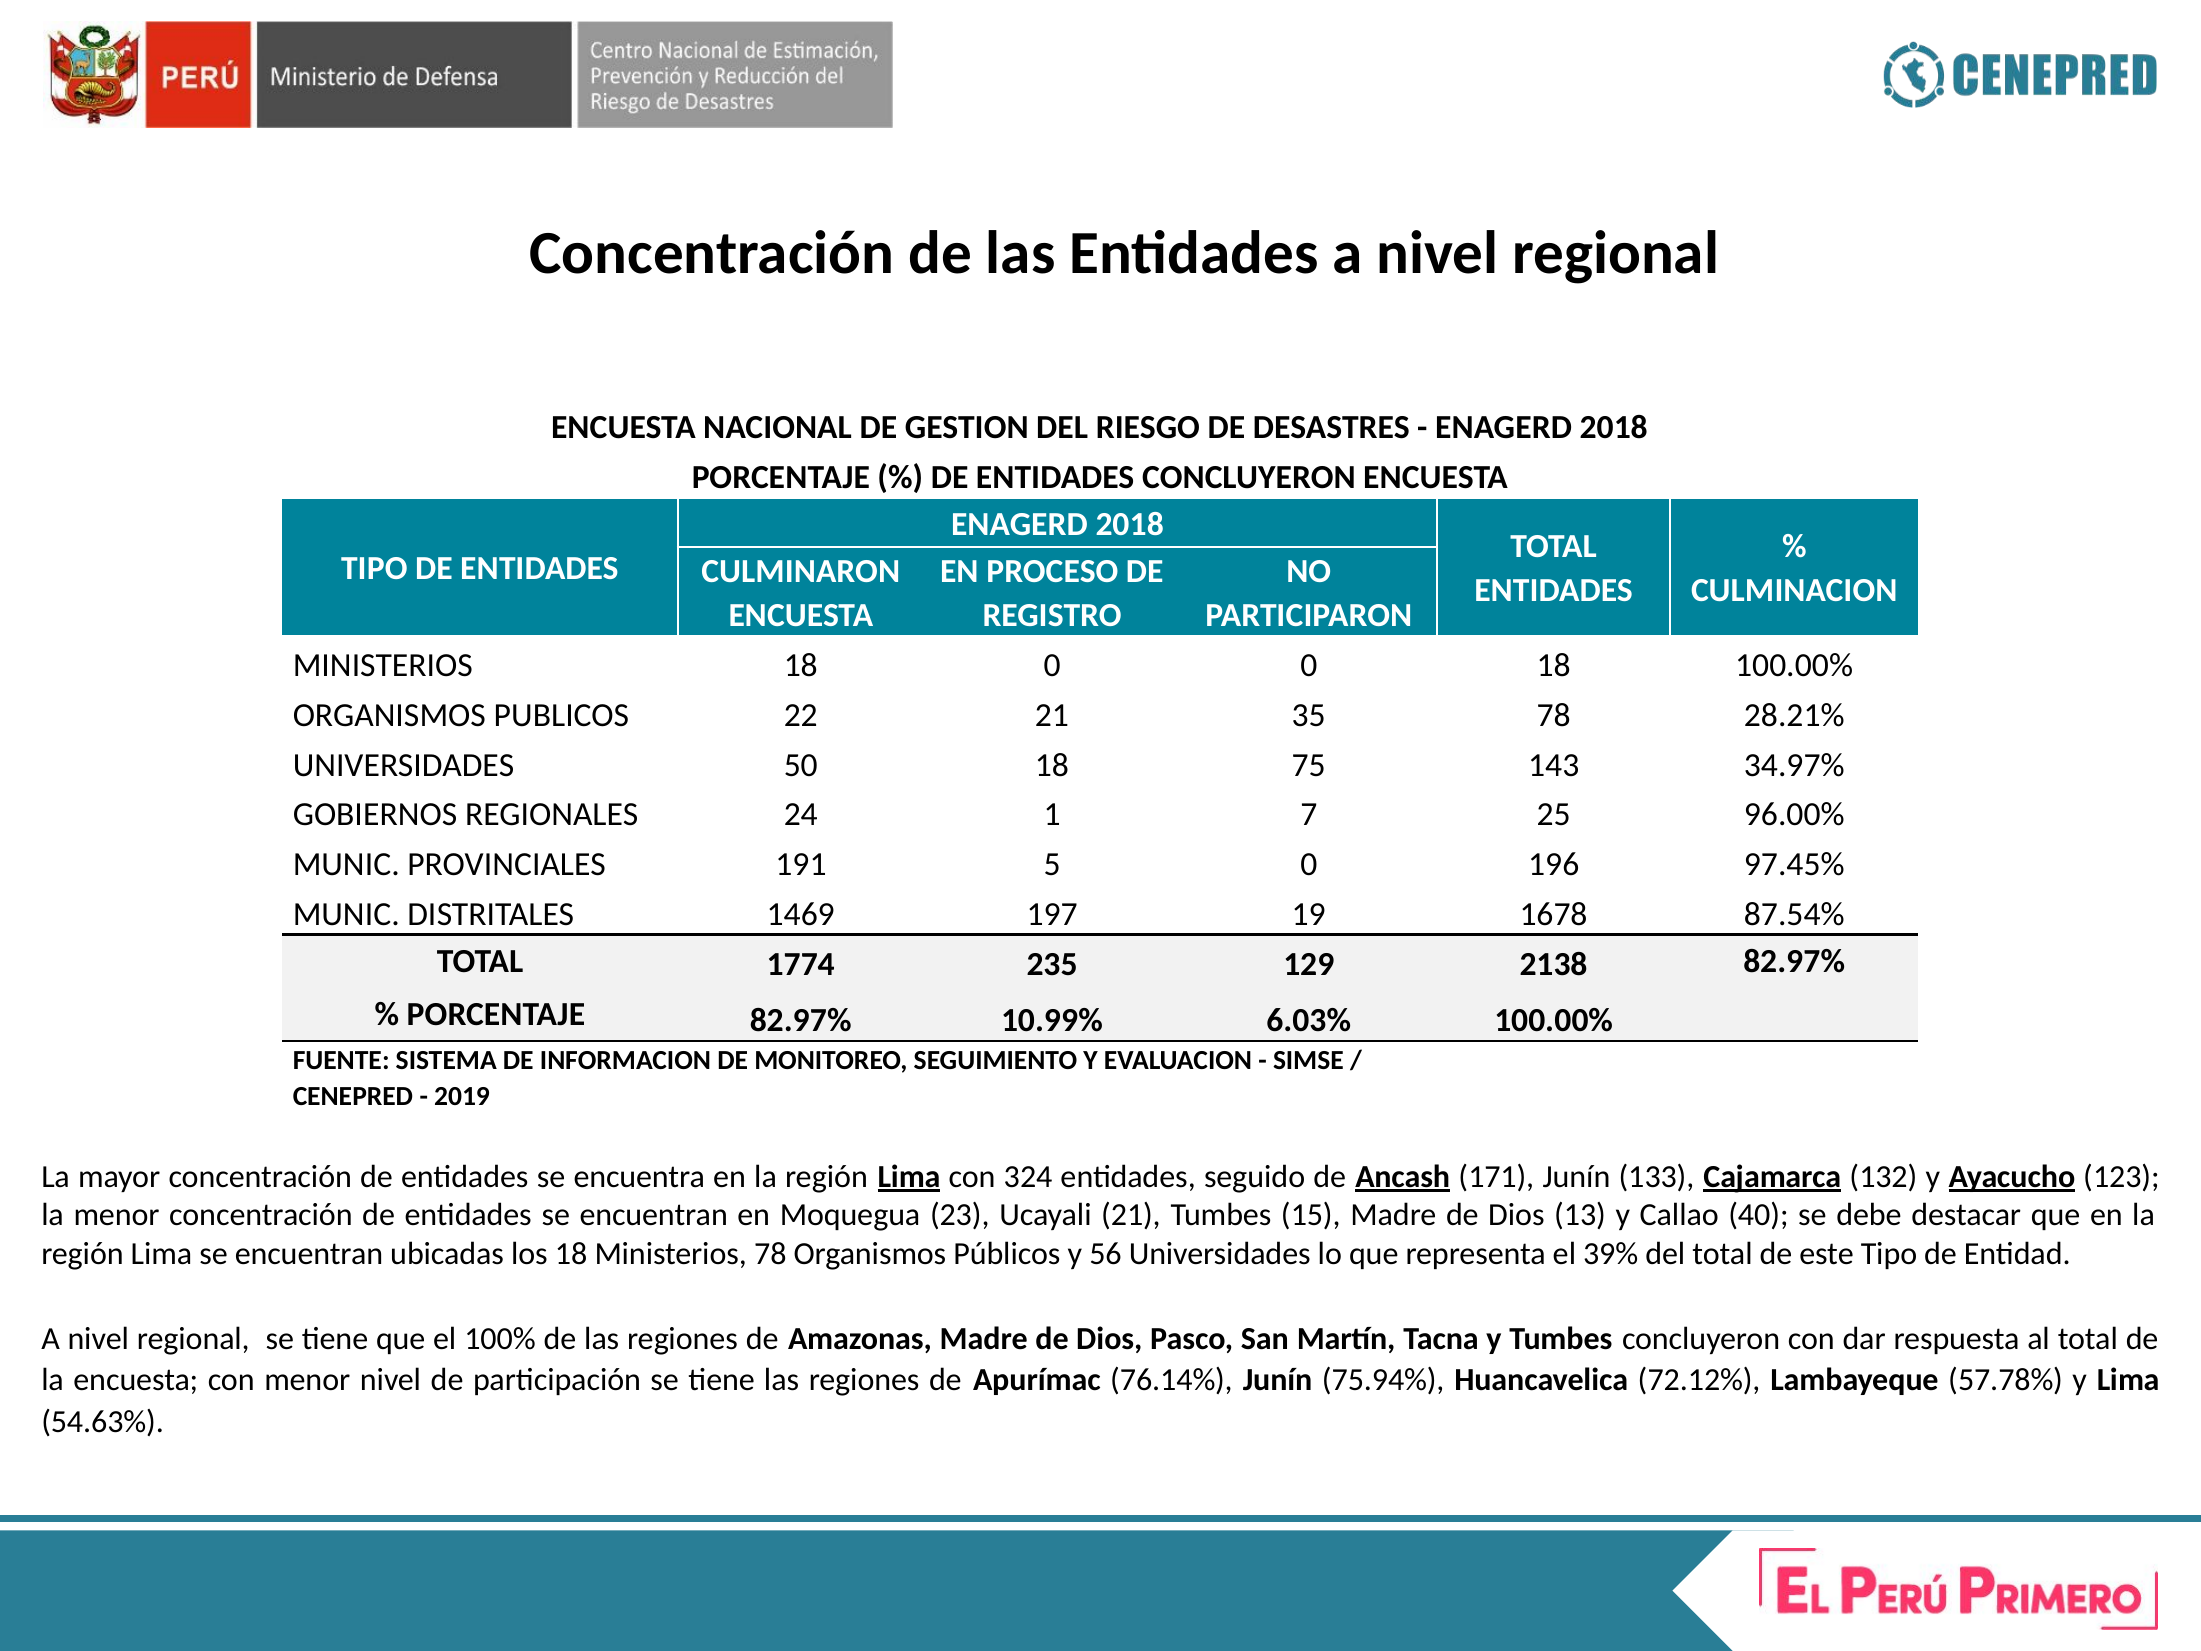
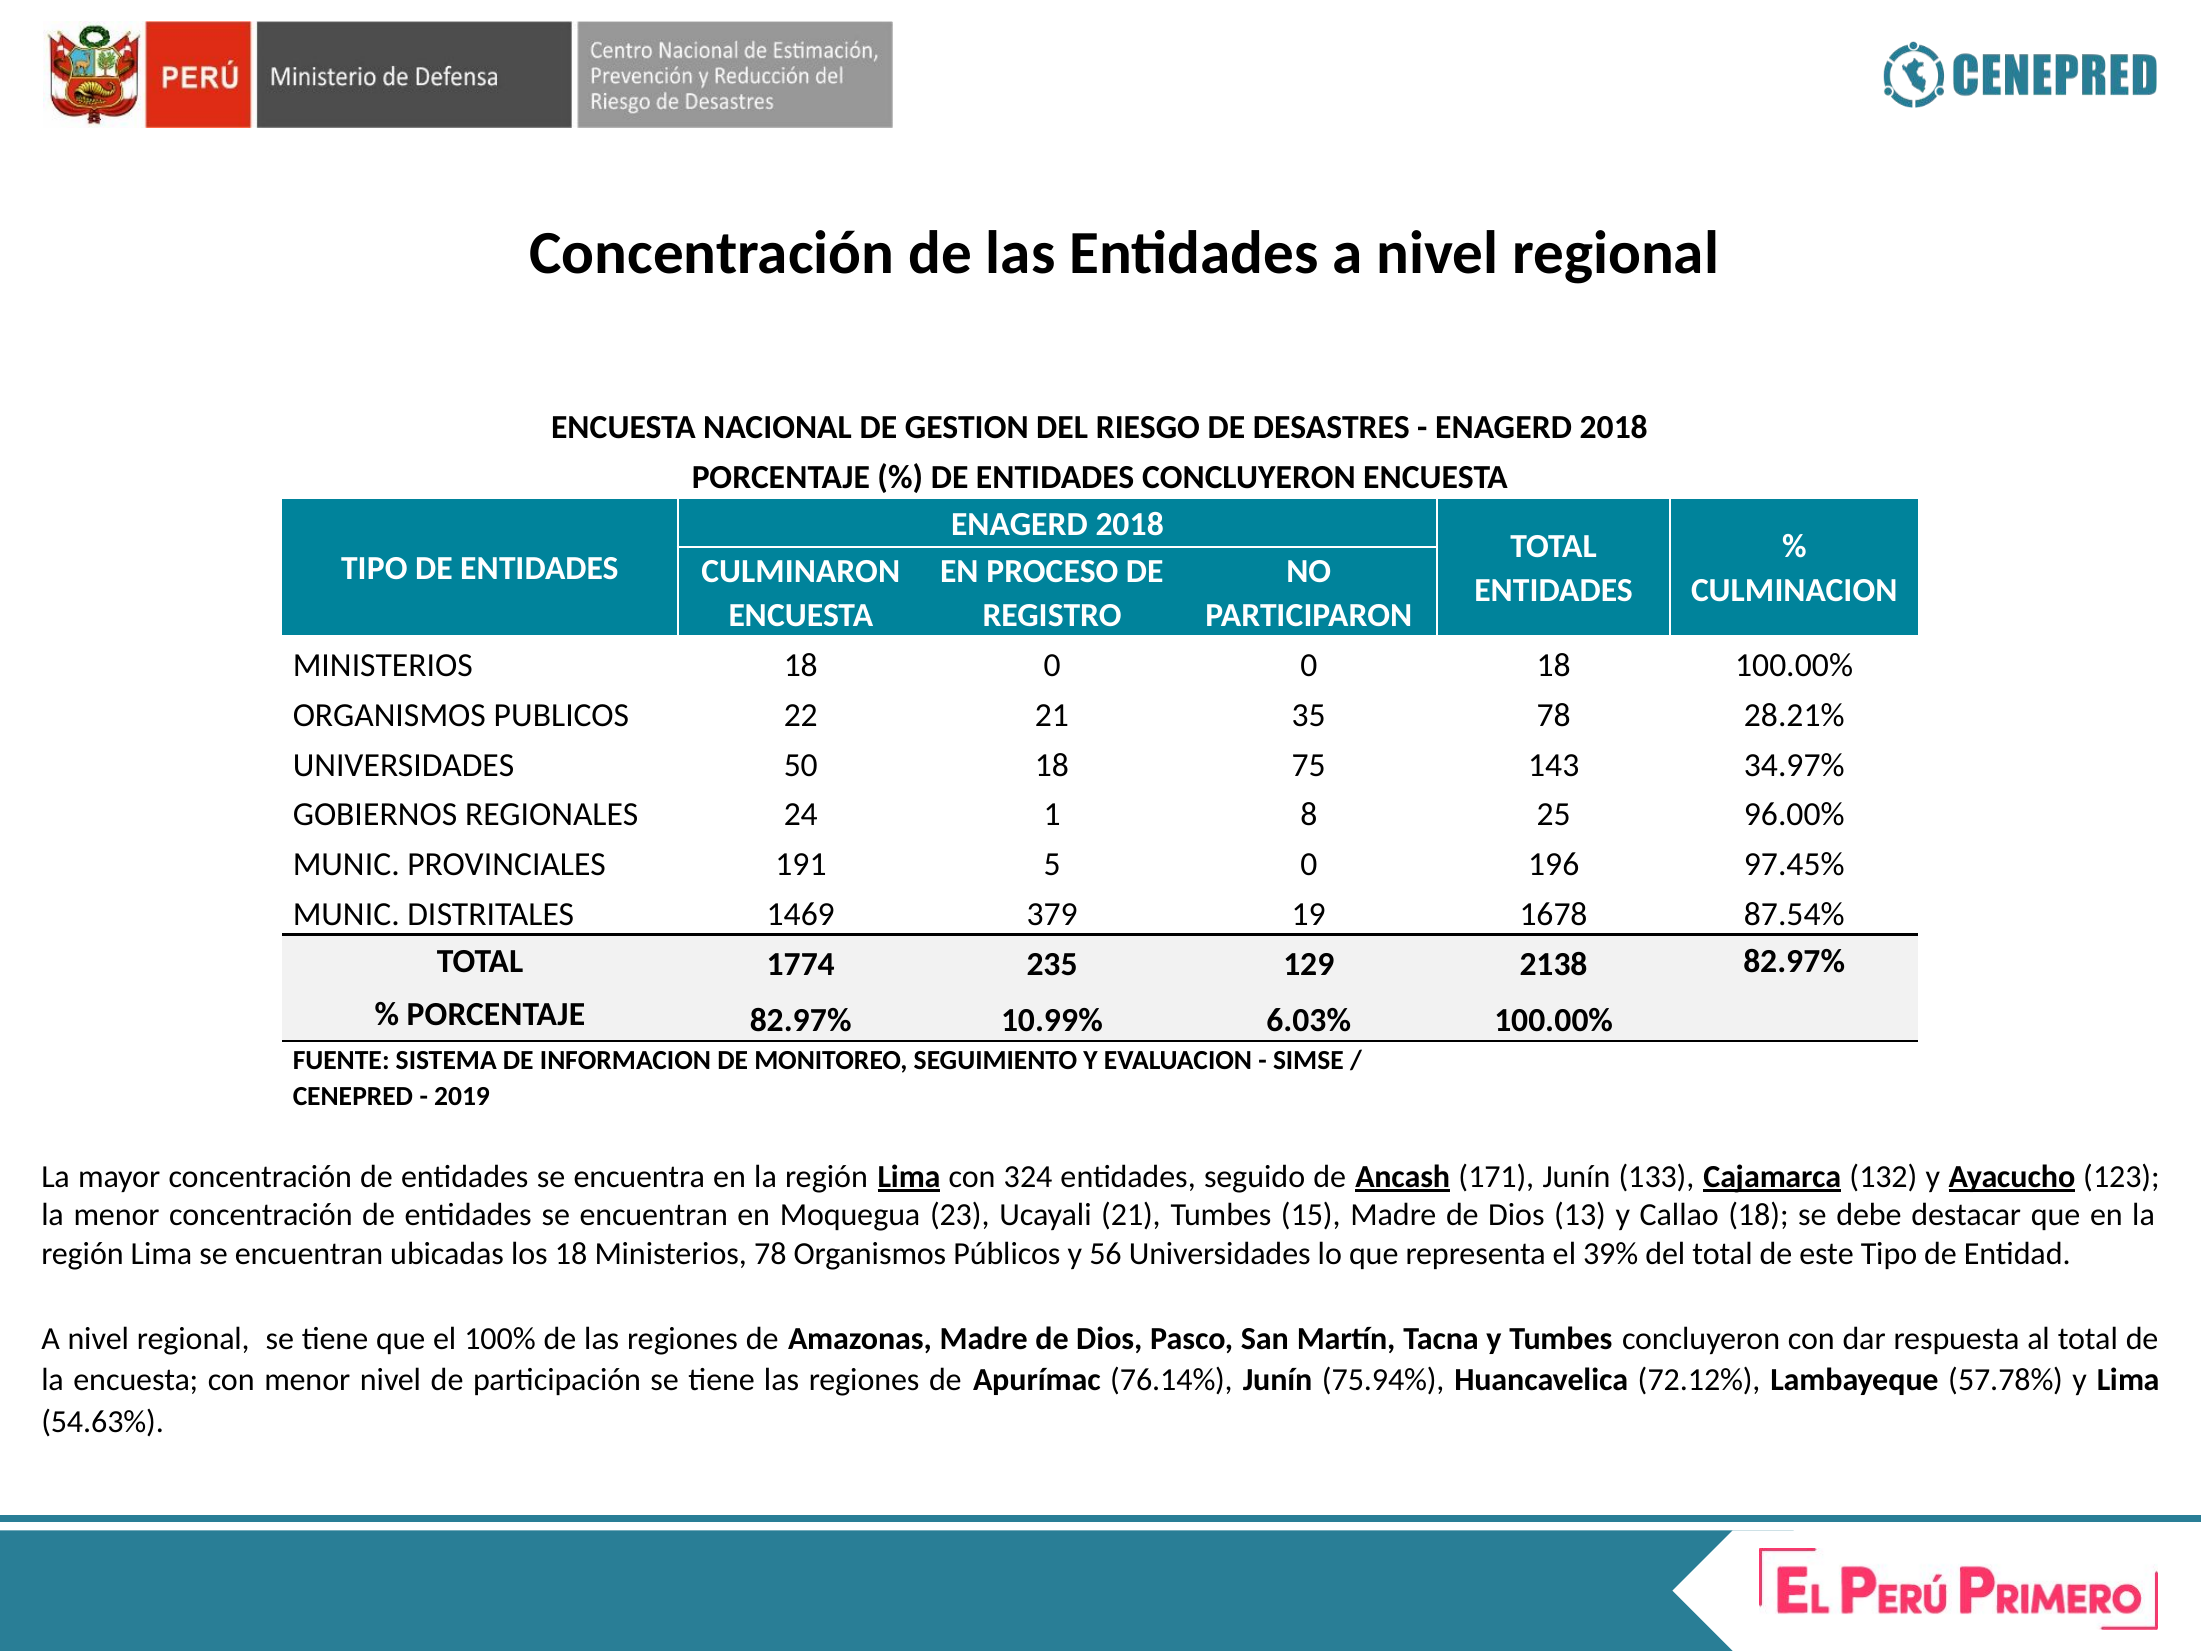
7: 7 -> 8
197: 197 -> 379
Callao 40: 40 -> 18
